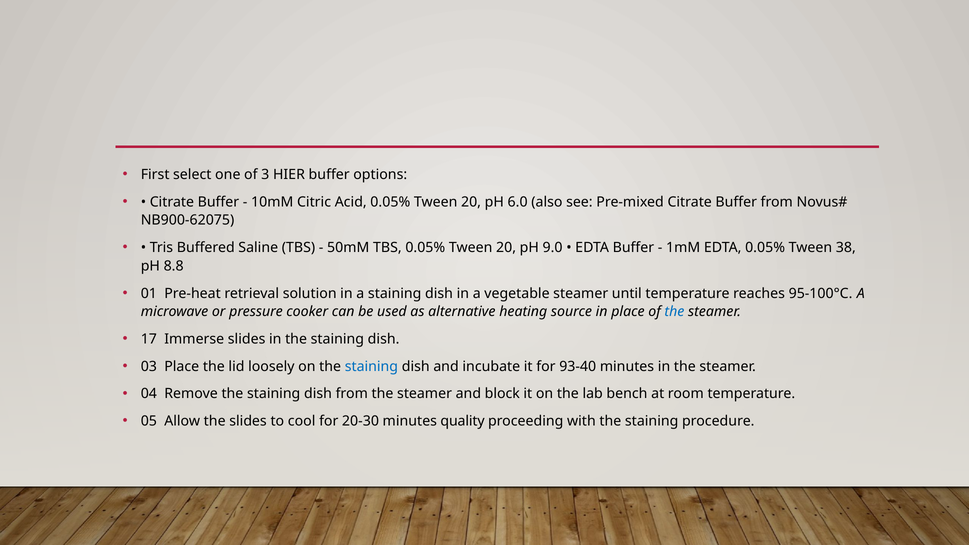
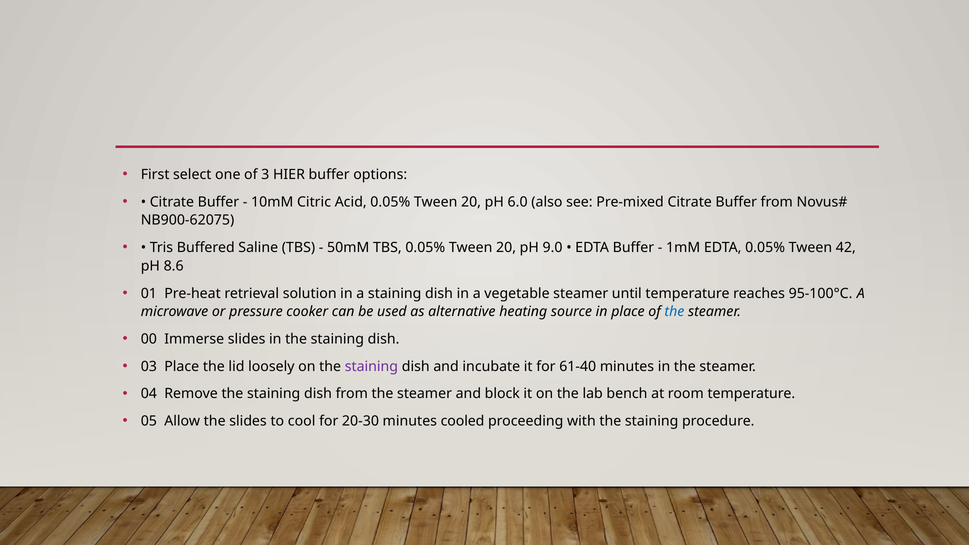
38: 38 -> 42
8.8: 8.8 -> 8.6
17: 17 -> 00
staining at (371, 366) colour: blue -> purple
93-40: 93-40 -> 61-40
quality: quality -> cooled
